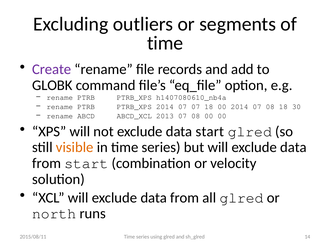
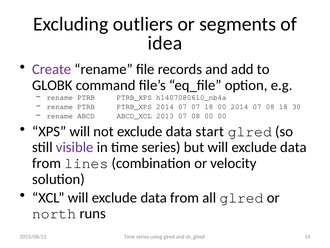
time at (165, 43): time -> idea
visible colour: orange -> purple
from start: start -> lines
